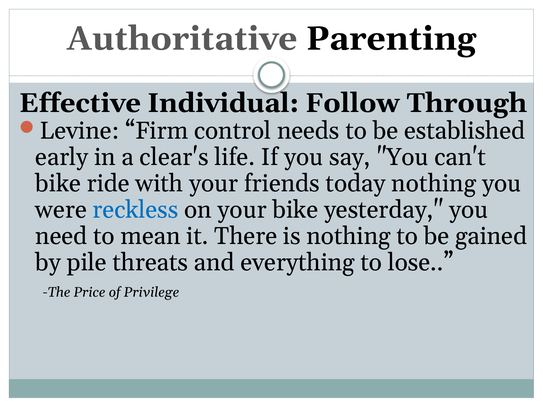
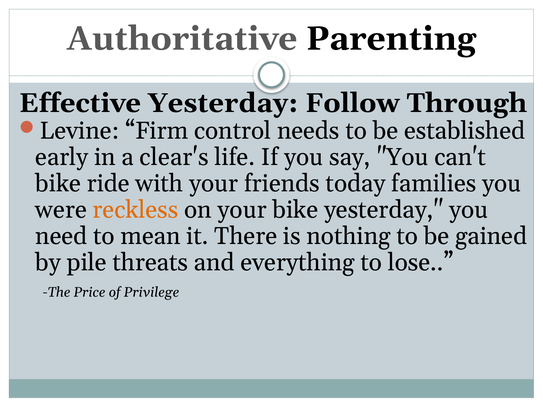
Effective Individual: Individual -> Yesterday
today nothing: nothing -> families
reckless colour: blue -> orange
